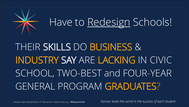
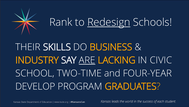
Have: Have -> Rank
ARE underline: none -> present
TWO-BEST: TWO-BEST -> TWO-TIME
GENERAL: GENERAL -> DEVELOP
